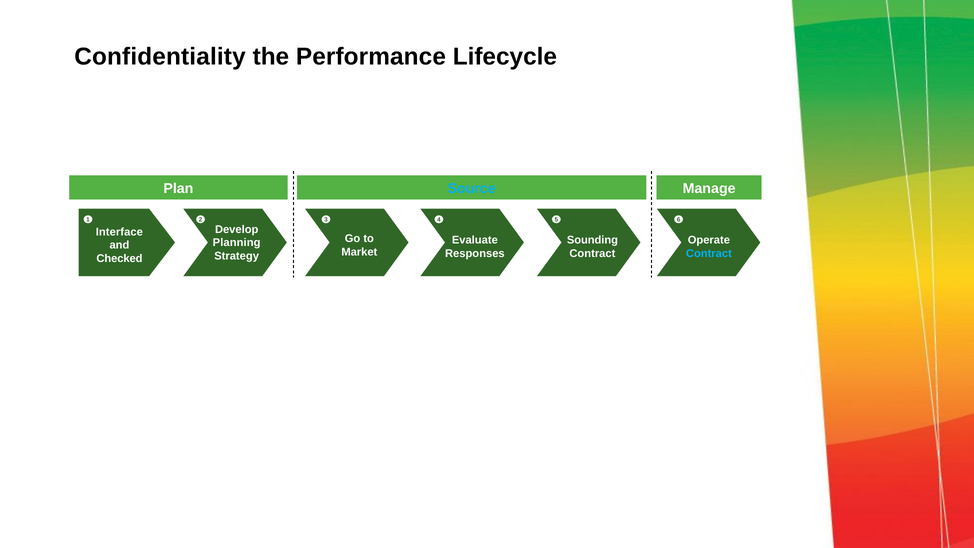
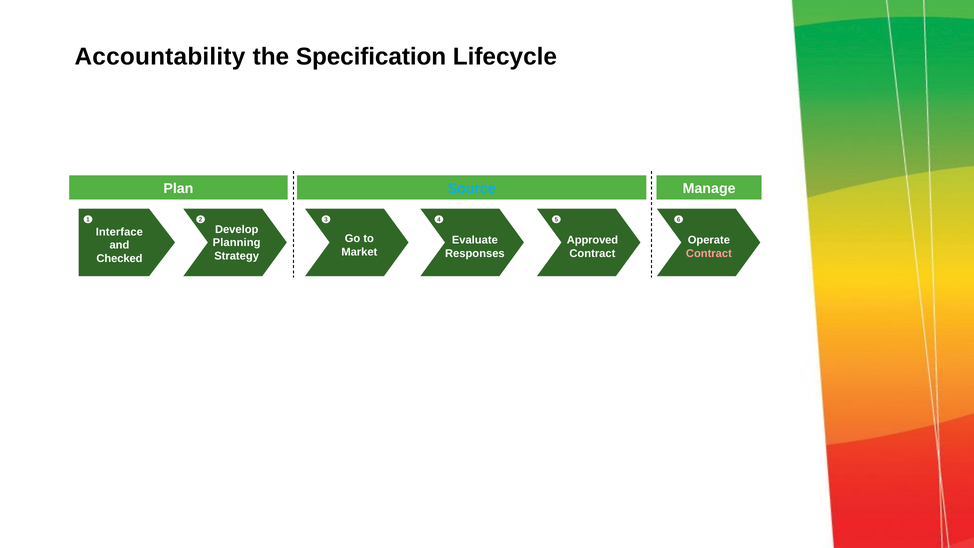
Confidentiality: Confidentiality -> Accountability
Performance: Performance -> Specification
Sounding: Sounding -> Approved
Contract at (709, 253) colour: light blue -> pink
